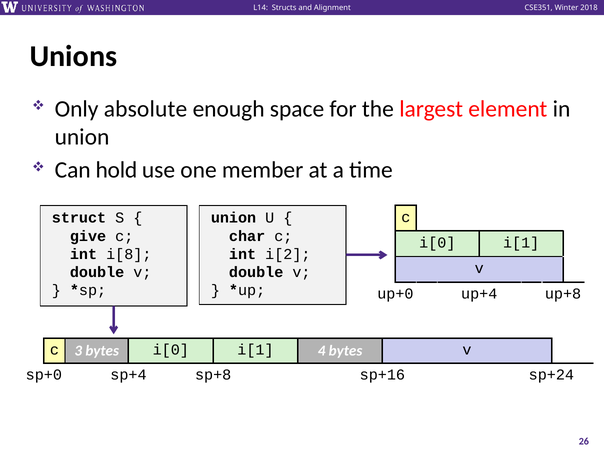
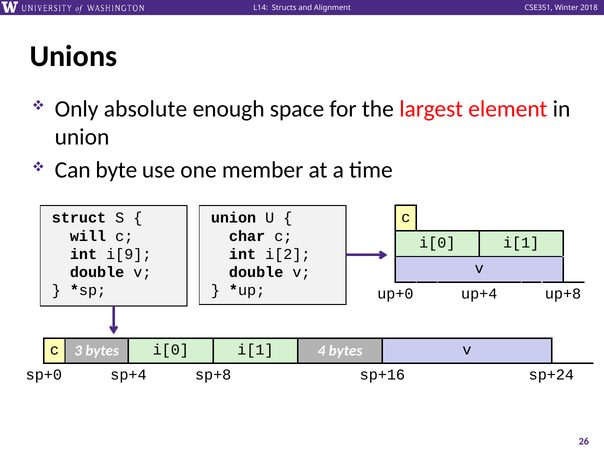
hold: hold -> byte
give: give -> will
i[8: i[8 -> i[9
